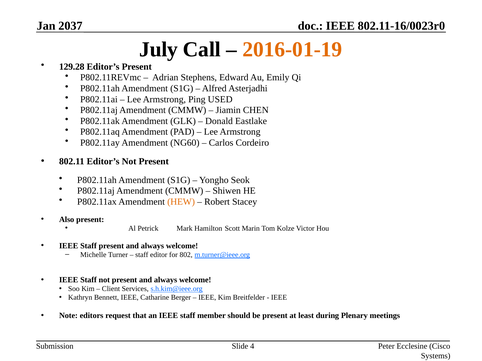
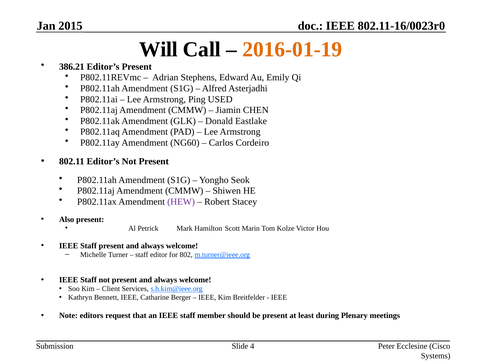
2037: 2037 -> 2015
July: July -> Will
129.28: 129.28 -> 386.21
HEW colour: orange -> purple
